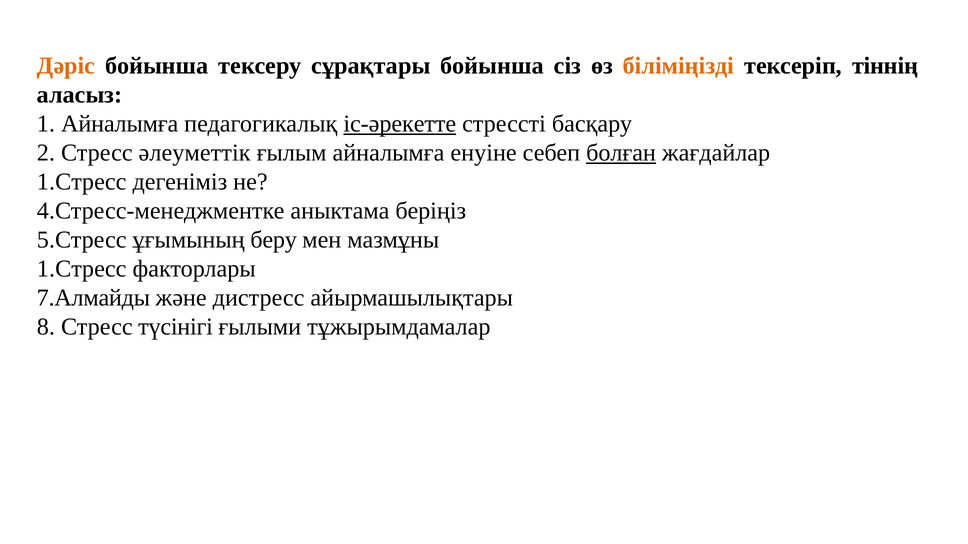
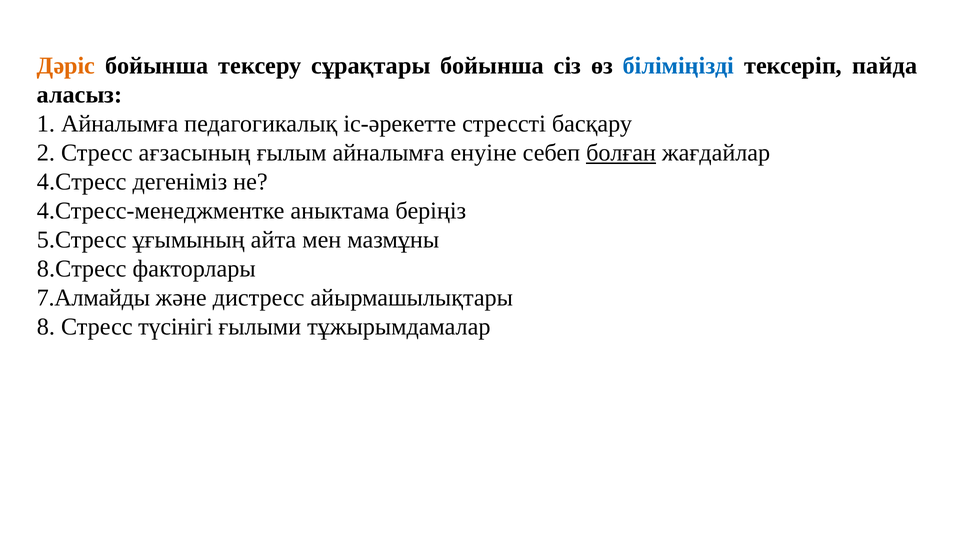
біліміңізді colour: orange -> blue
тіннің: тіннің -> пайда
іс-әрекетте underline: present -> none
әлеуметтік: әлеуметтік -> ағзасының
1.Стресс at (82, 182): 1.Стресс -> 4.Стресс
беру: беру -> айта
1.Стресс at (82, 269): 1.Стресс -> 8.Стресс
